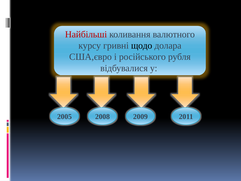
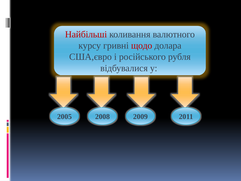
щодо colour: black -> red
